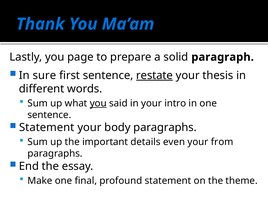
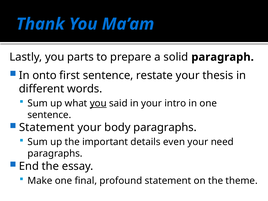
page: page -> parts
sure: sure -> onto
restate underline: present -> none
from: from -> need
